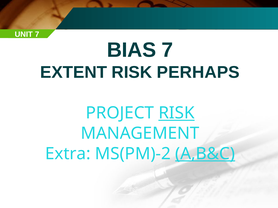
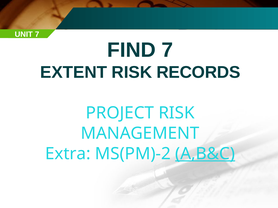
BIAS: BIAS -> FIND
PERHAPS: PERHAPS -> RECORDS
RISK at (176, 113) underline: present -> none
